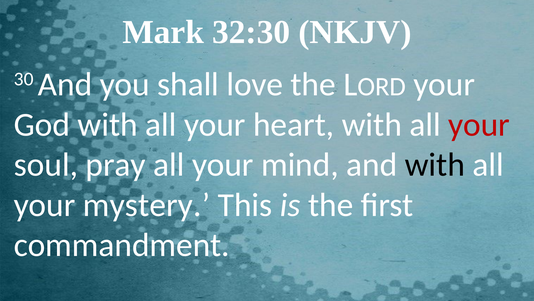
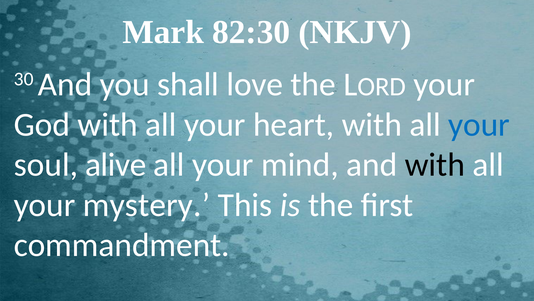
32:30: 32:30 -> 82:30
your at (479, 124) colour: red -> blue
pray: pray -> alive
